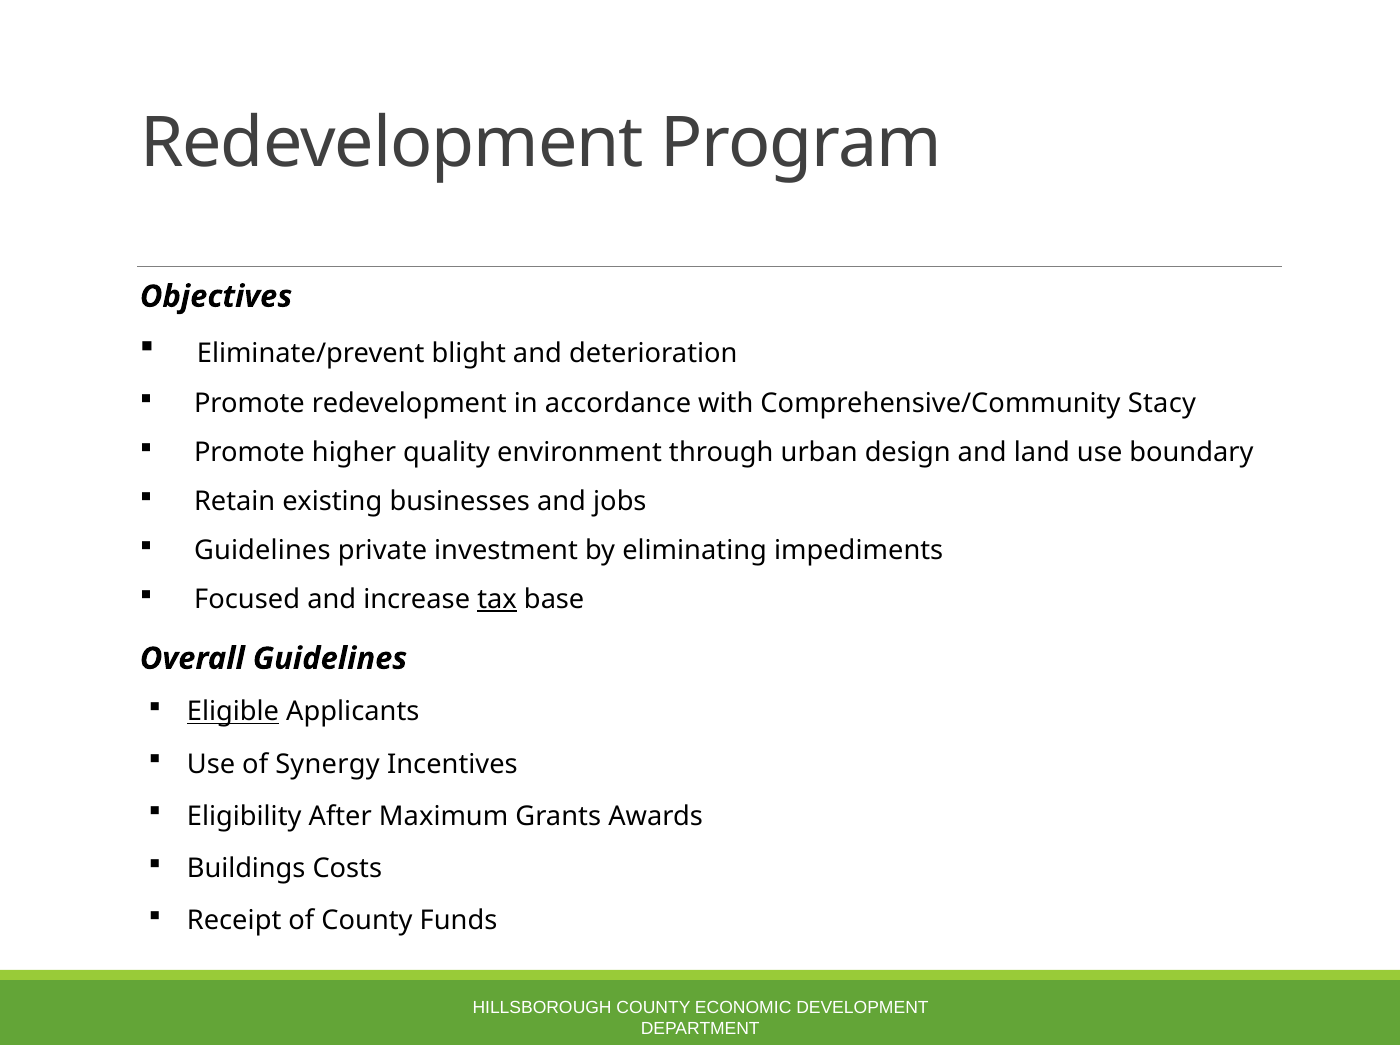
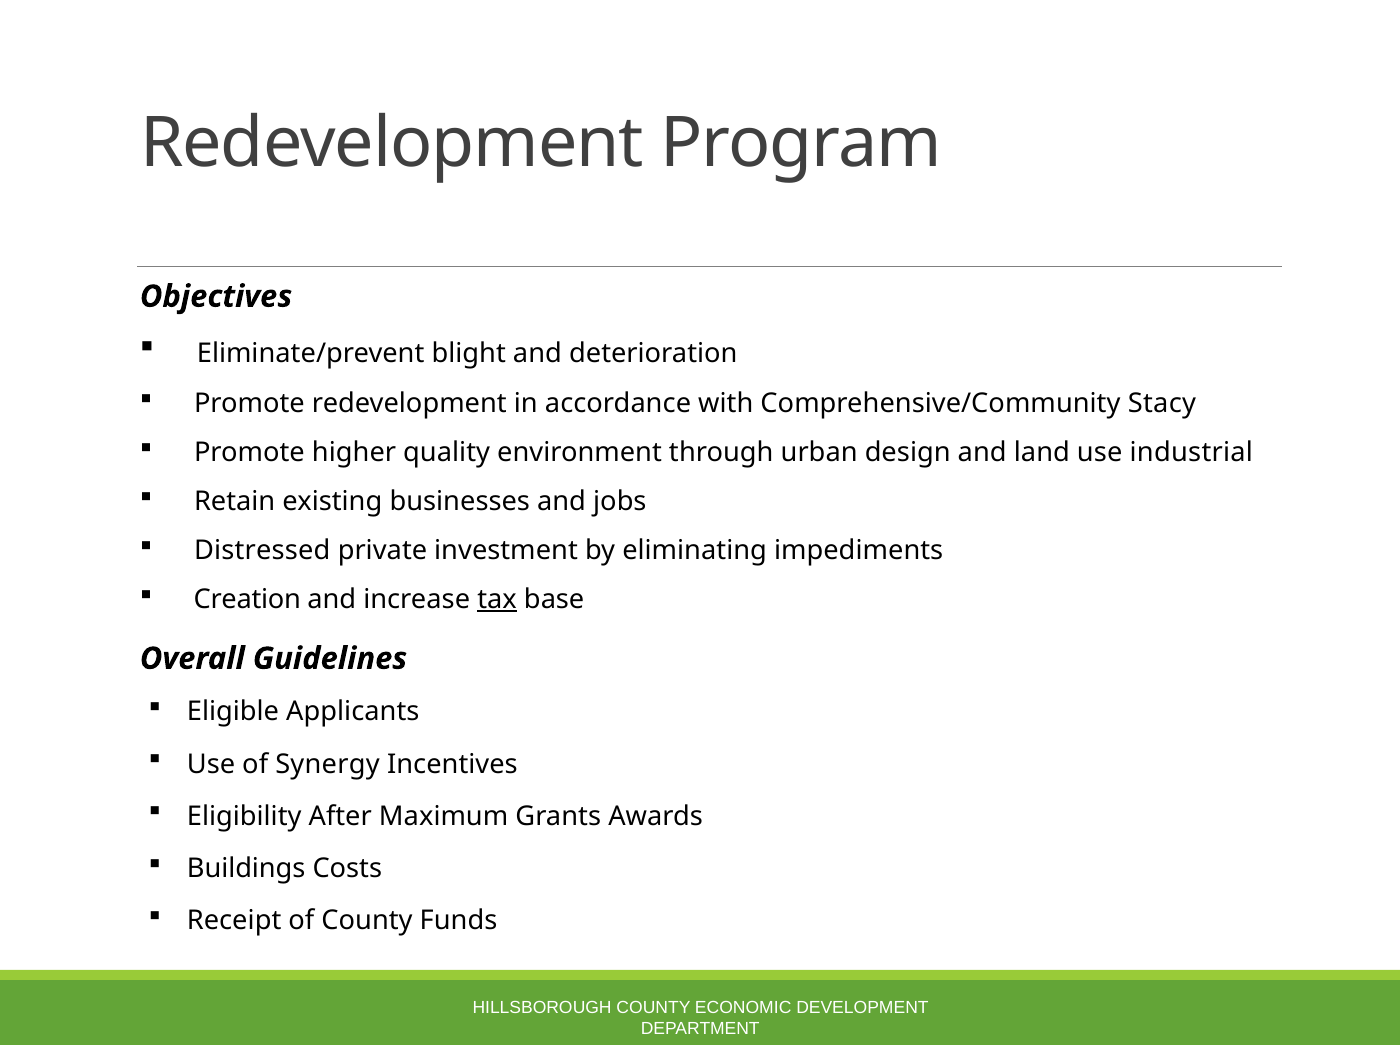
boundary: boundary -> industrial
Guidelines at (262, 551): Guidelines -> Distressed
Focused: Focused -> Creation
Eligible underline: present -> none
